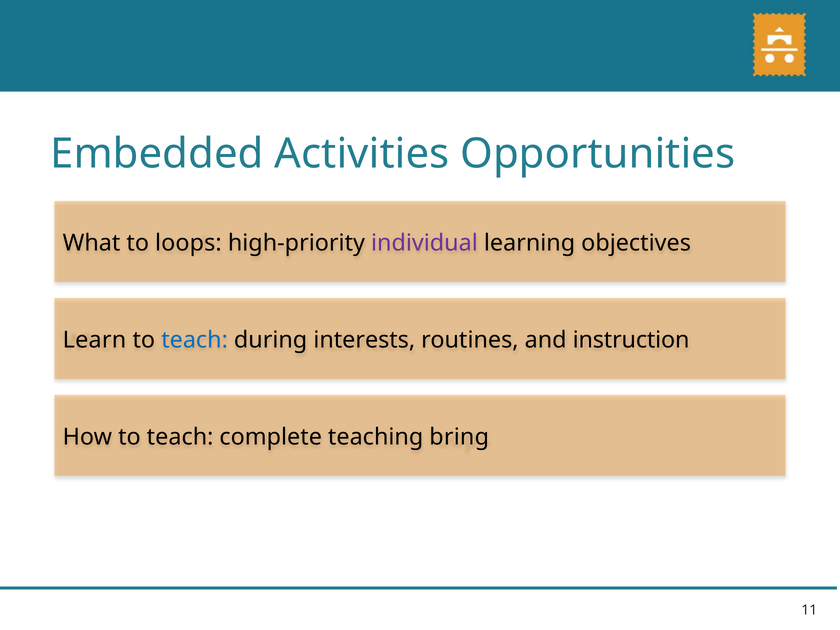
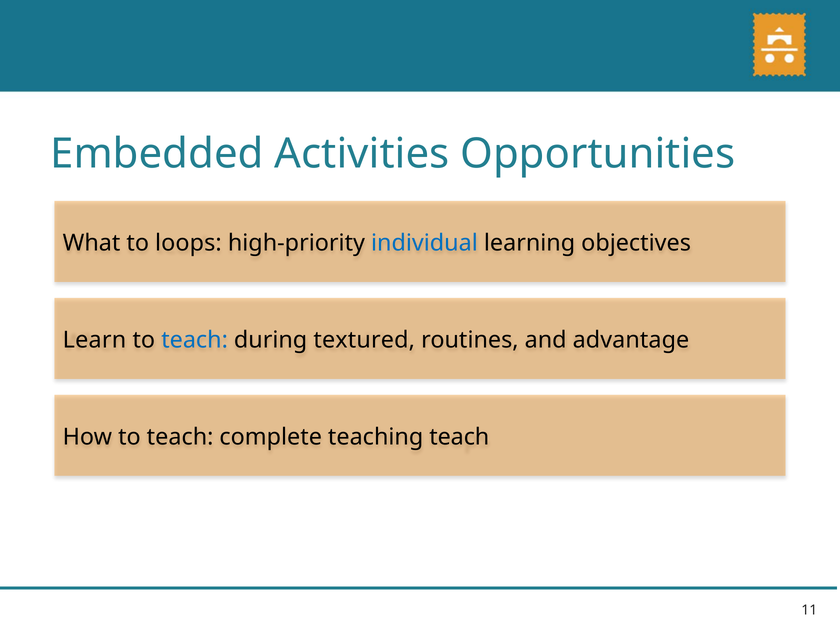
individual colour: purple -> blue
interests: interests -> textured
instruction: instruction -> advantage
teaching bring: bring -> teach
